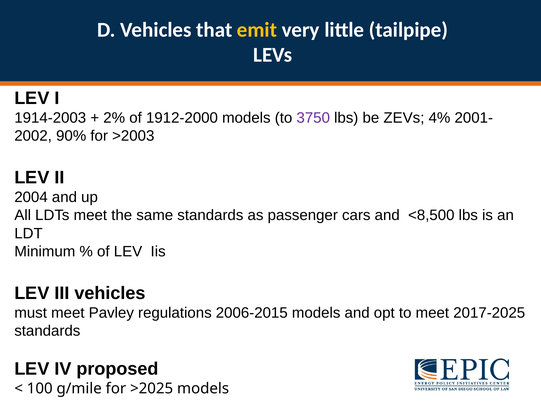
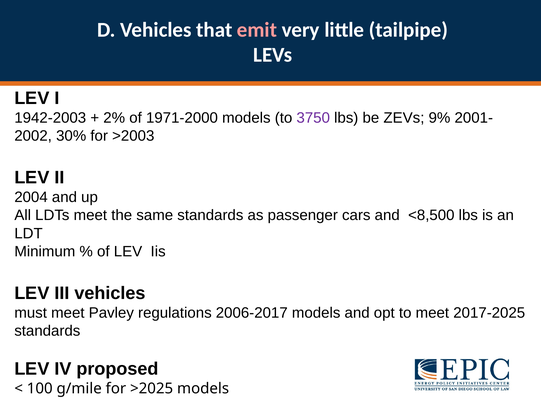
emit colour: yellow -> pink
1914-2003: 1914-2003 -> 1942-2003
1912-2000: 1912-2000 -> 1971-2000
4%: 4% -> 9%
90%: 90% -> 30%
2006-2015: 2006-2015 -> 2006-2017
